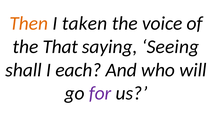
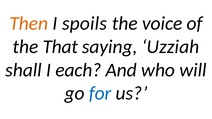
taken: taken -> spoils
Seeing: Seeing -> Uzziah
for colour: purple -> blue
